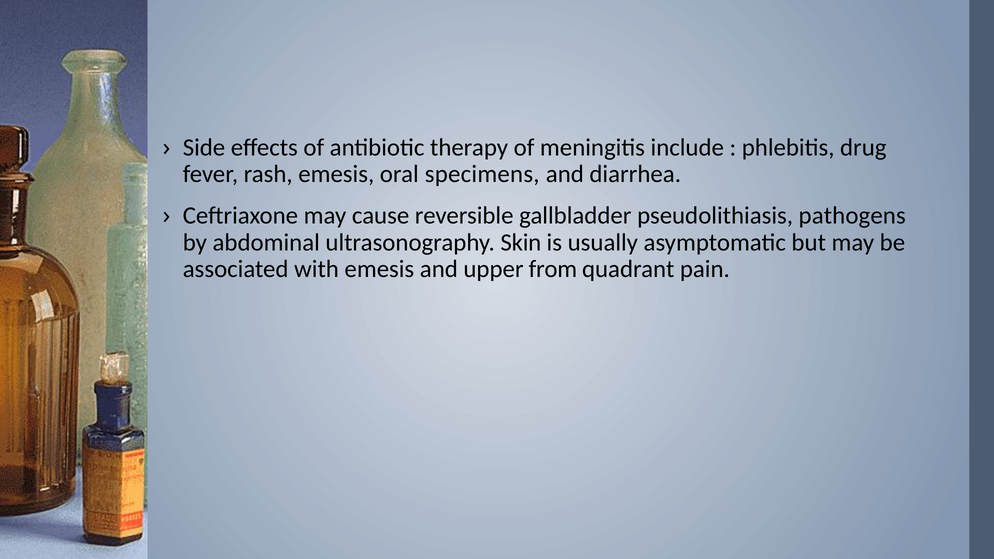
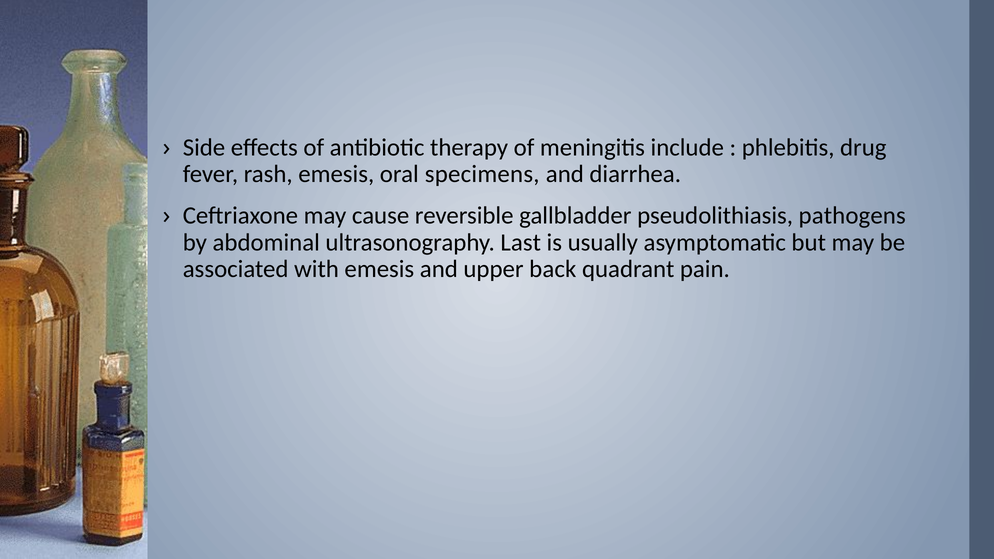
Skin: Skin -> Last
from: from -> back
